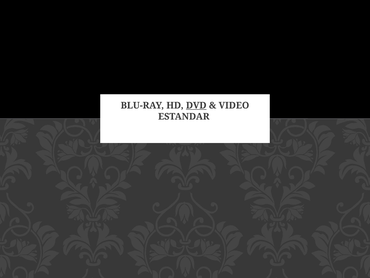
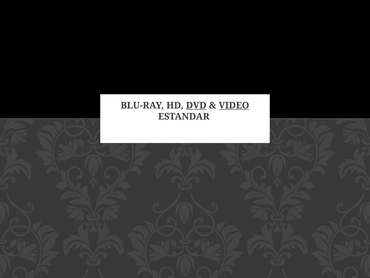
VIDEO underline: none -> present
